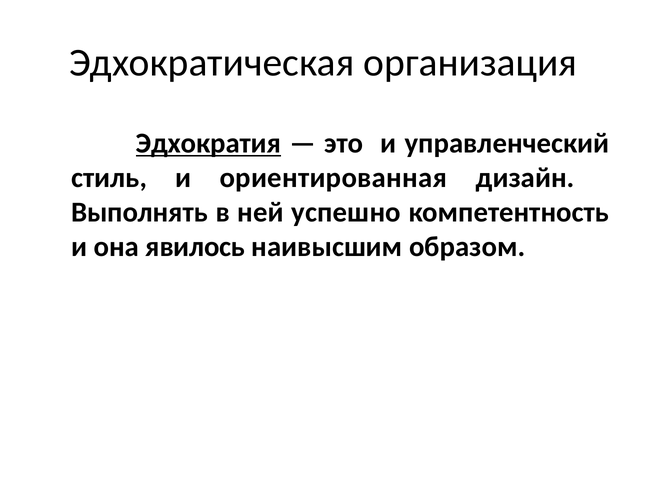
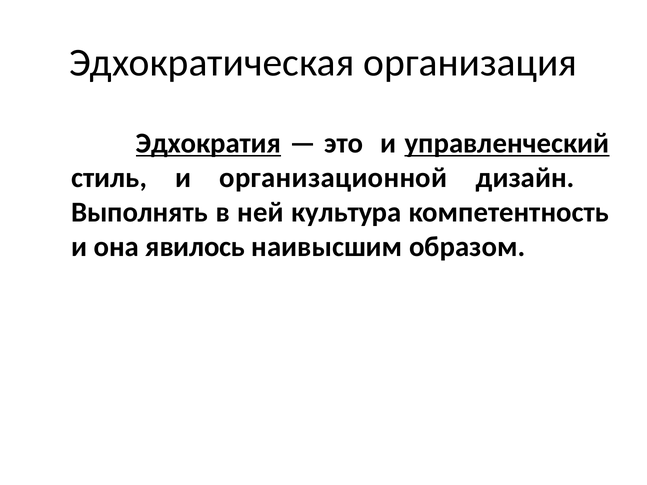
управленческий underline: none -> present
ориентированная: ориентированная -> организационной
успешно: успешно -> культура
